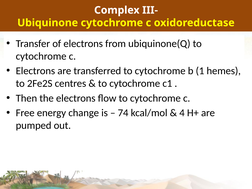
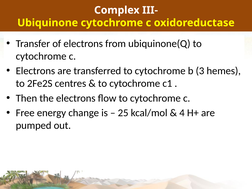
1: 1 -> 3
74: 74 -> 25
